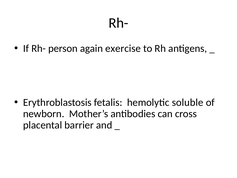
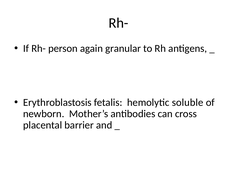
exercise: exercise -> granular
